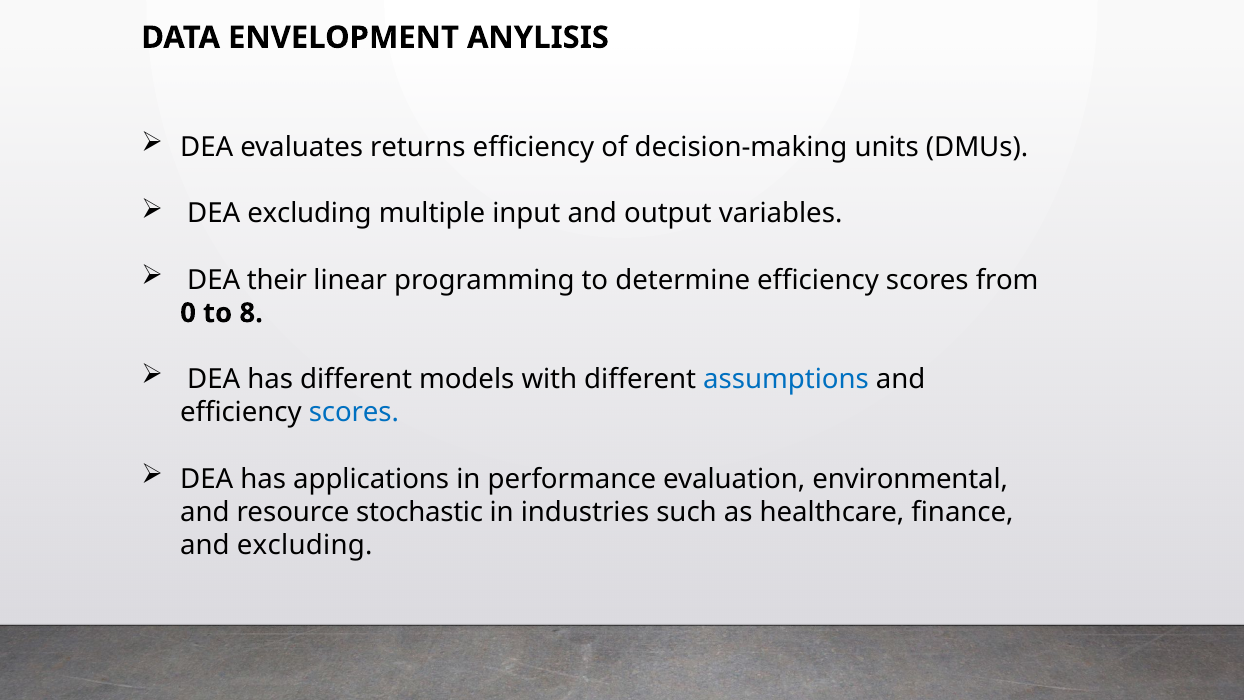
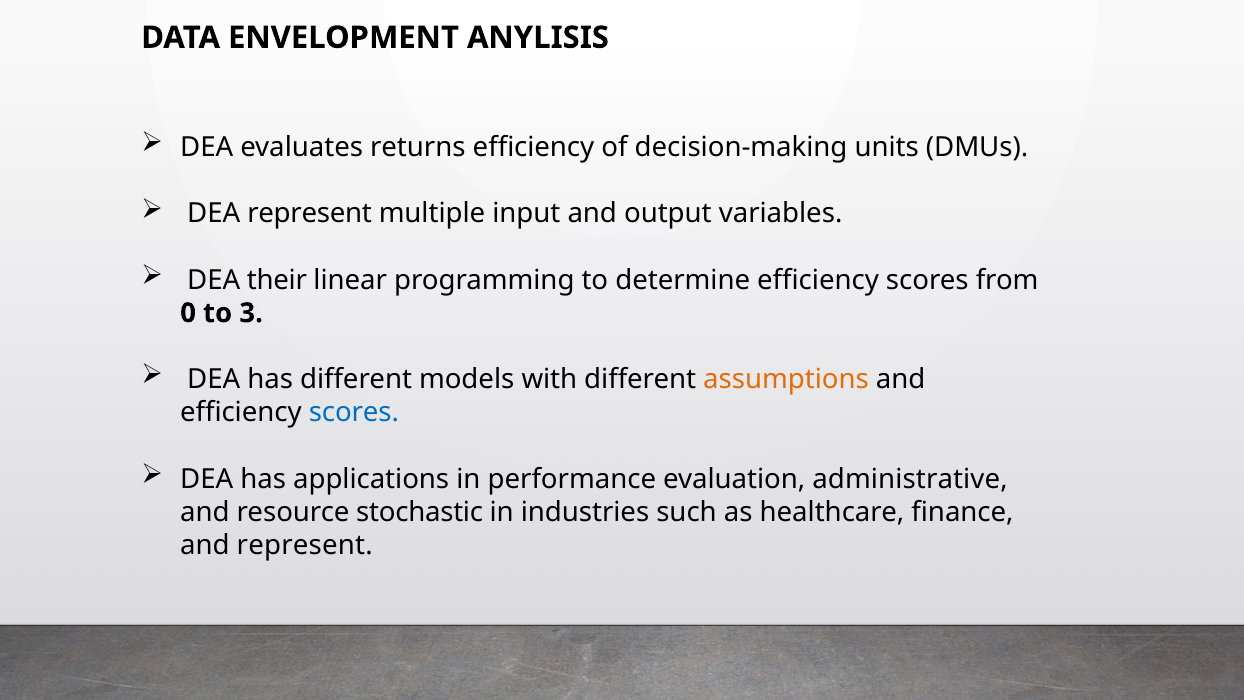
DEA excluding: excluding -> represent
8: 8 -> 3
assumptions colour: blue -> orange
environmental: environmental -> administrative
and excluding: excluding -> represent
